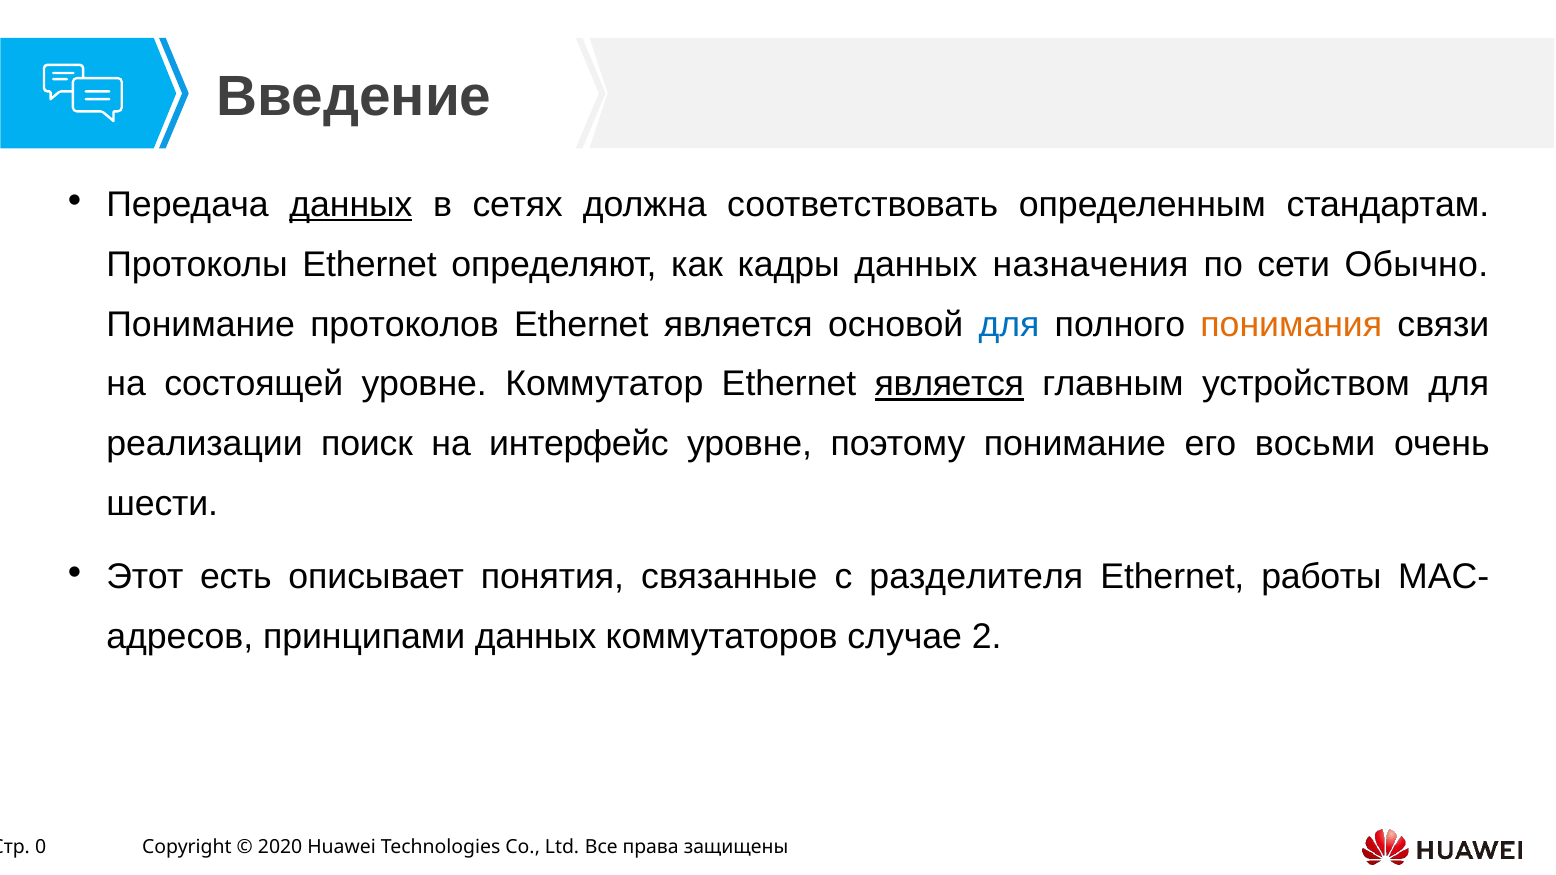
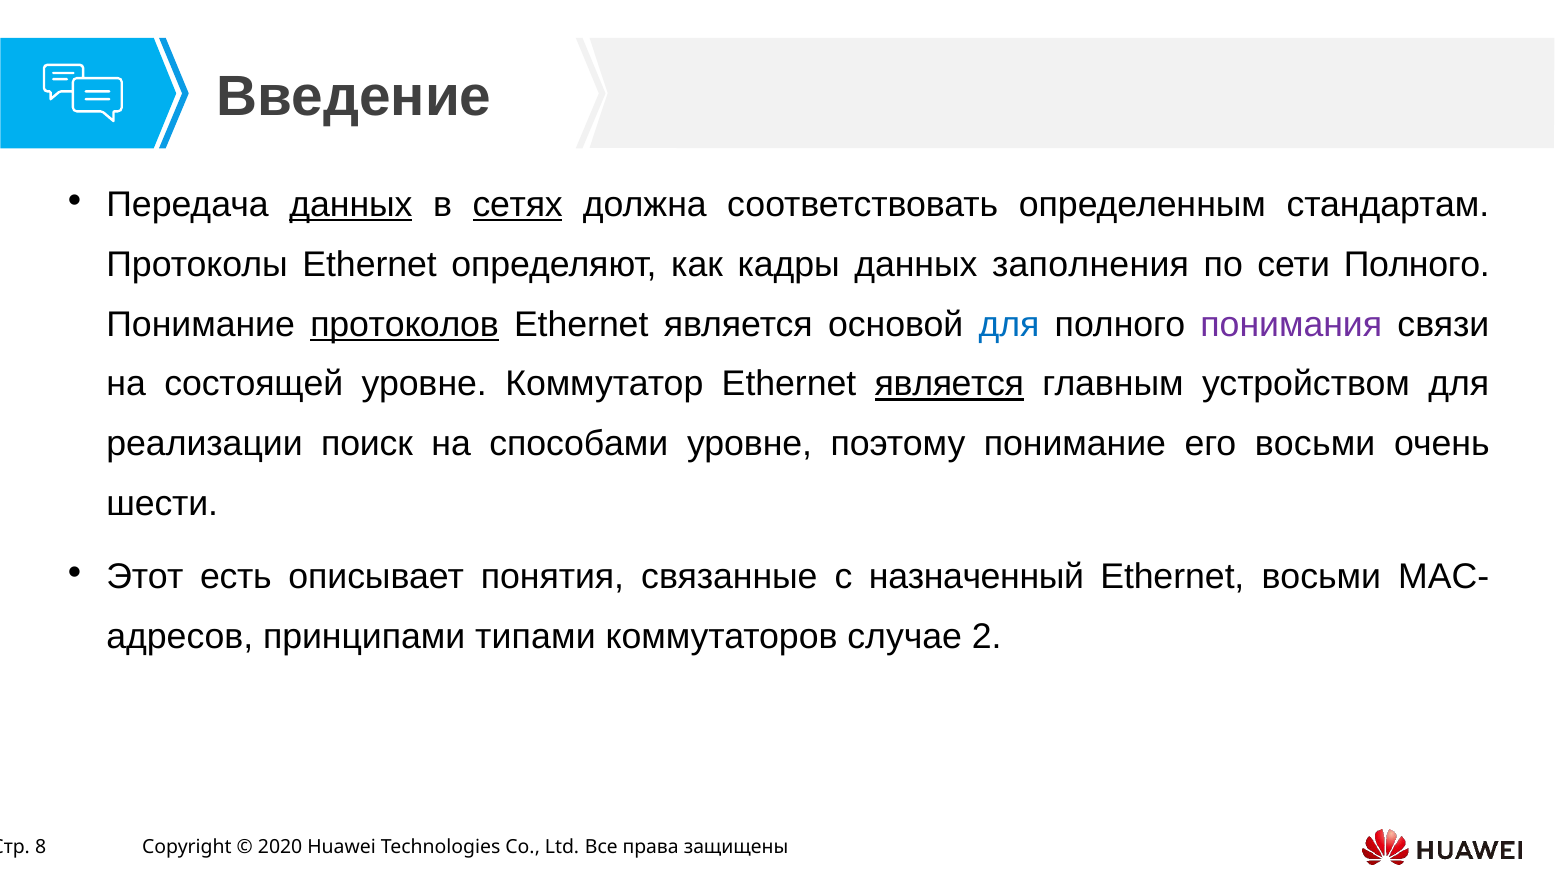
сетях underline: none -> present
назначения: назначения -> заполнения
сети Обычно: Обычно -> Полного
протоколов underline: none -> present
понимания colour: orange -> purple
интерфейс: интерфейс -> способами
разделителя: разделителя -> назначенный
Ethernet работы: работы -> восьми
принципами данных: данных -> типами
0: 0 -> 8
